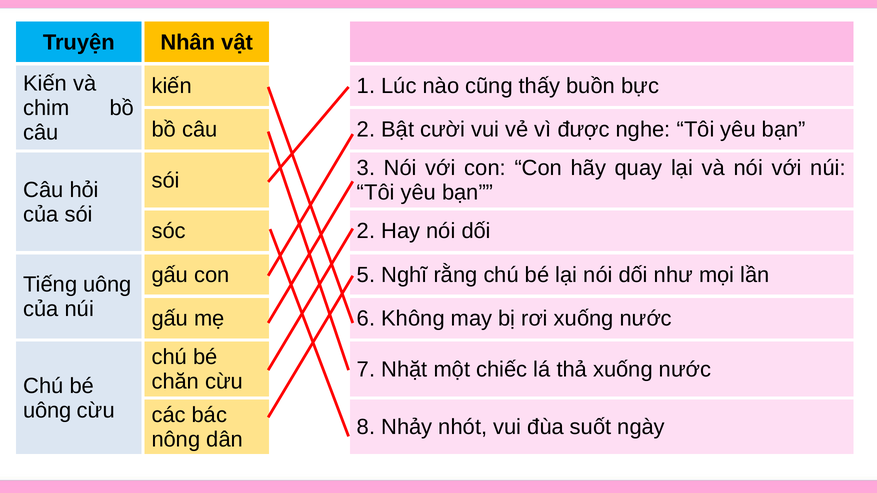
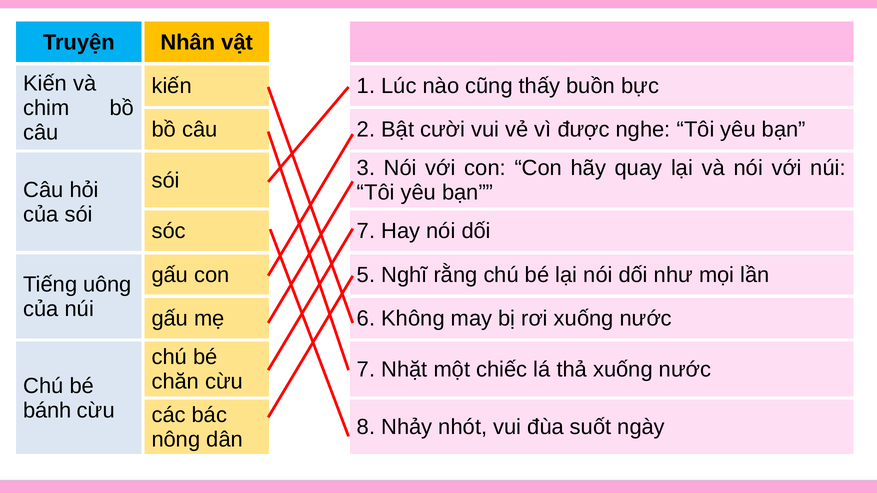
sóc 2: 2 -> 7
uông at (47, 411): uông -> bánh
